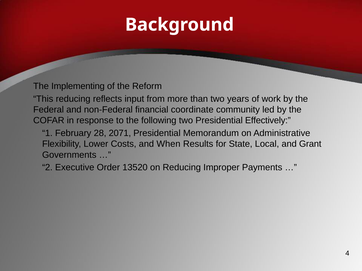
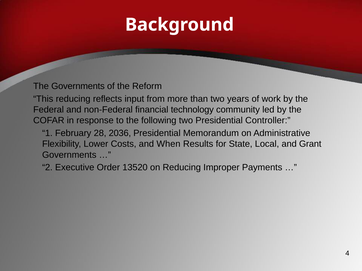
The Implementing: Implementing -> Governments
coordinate: coordinate -> technology
Effectively: Effectively -> Controller
2071: 2071 -> 2036
